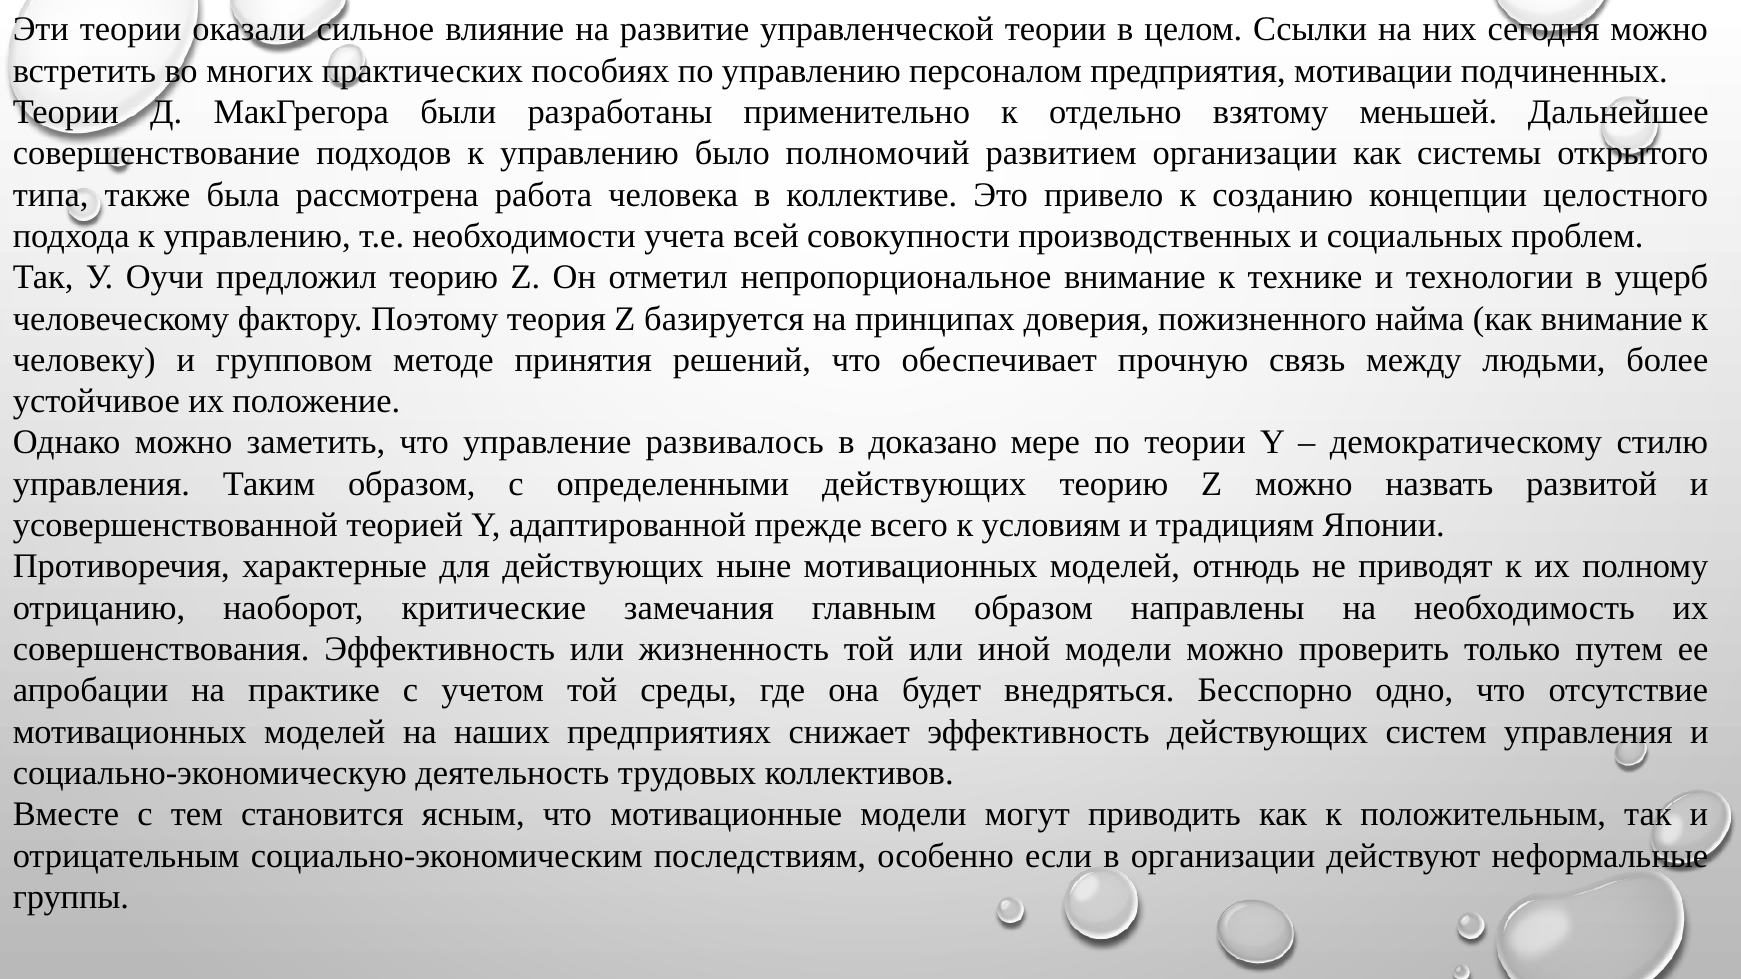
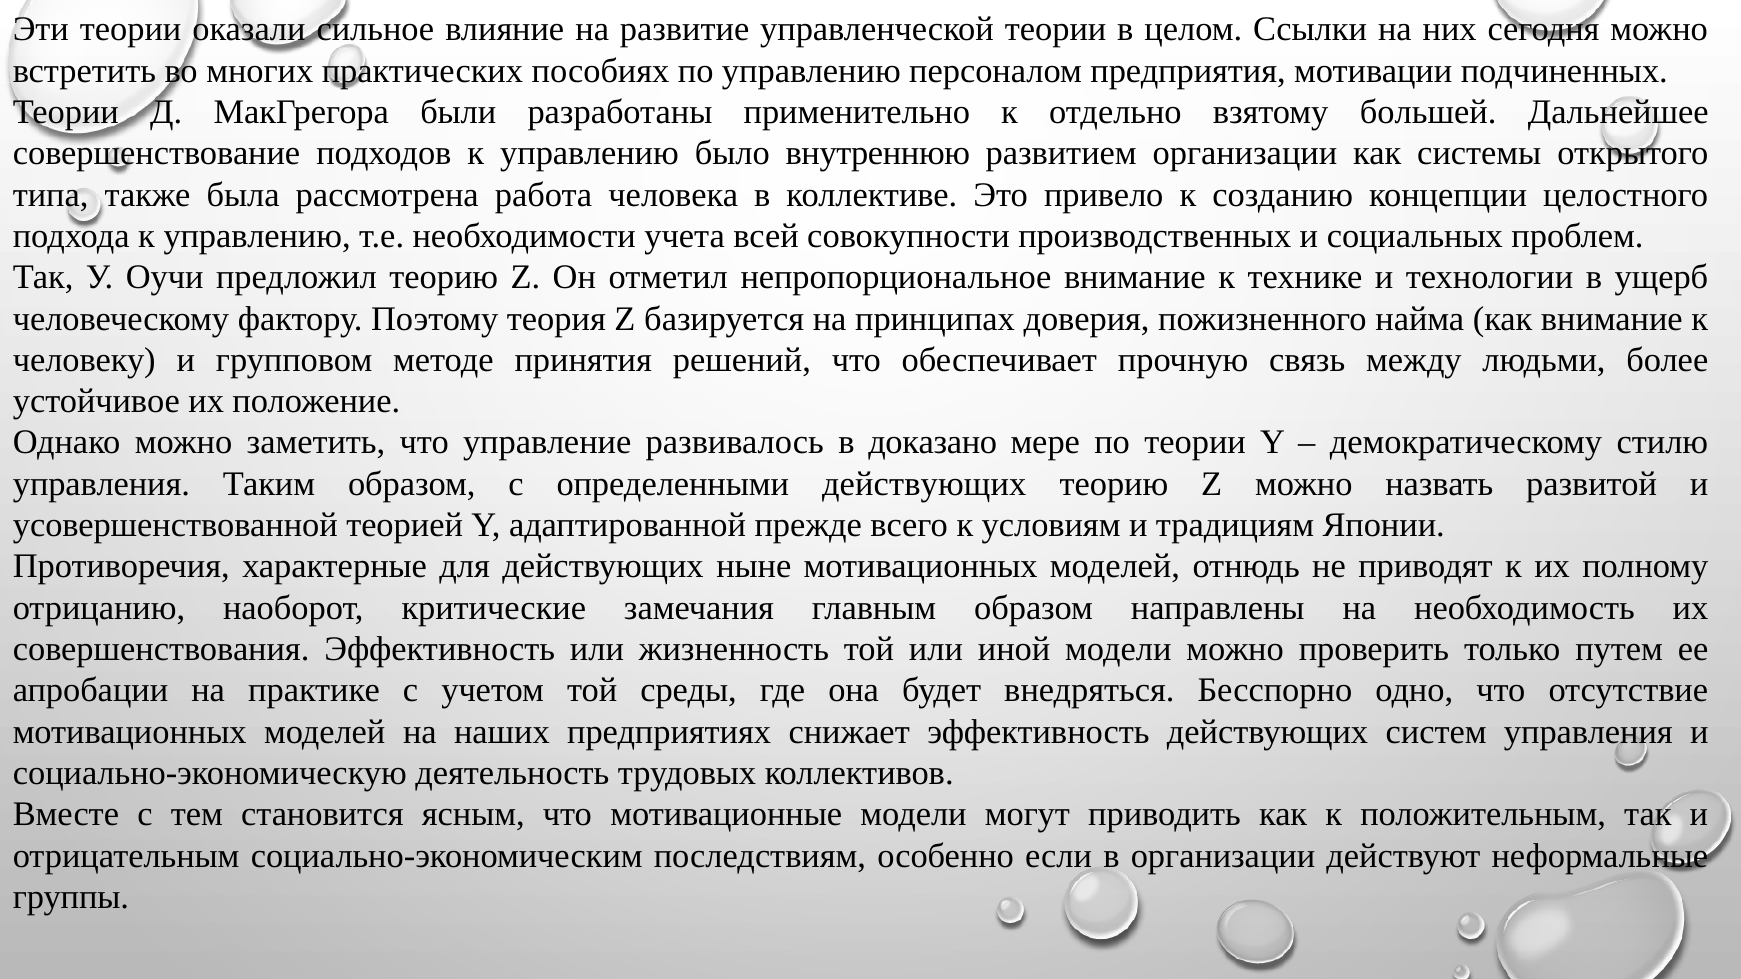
меньшей: меньшей -> большей
полномочий: полномочий -> внутреннюю
